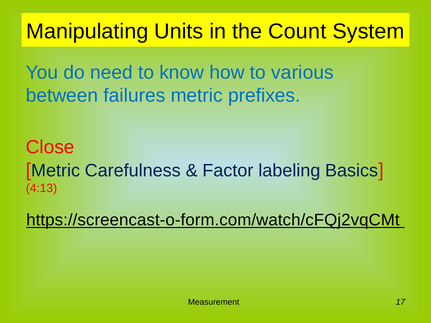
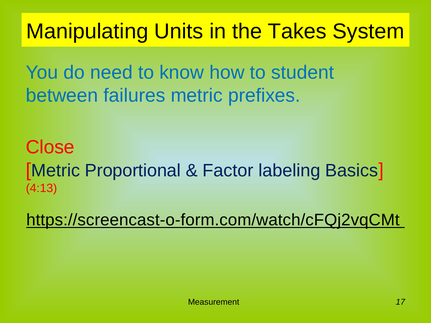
Count: Count -> Takes
various: various -> student
Carefulness: Carefulness -> Proportional
